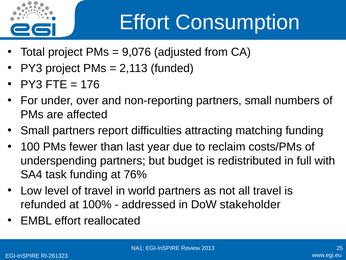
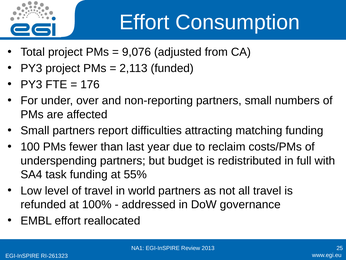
76%: 76% -> 55%
stakeholder: stakeholder -> governance
